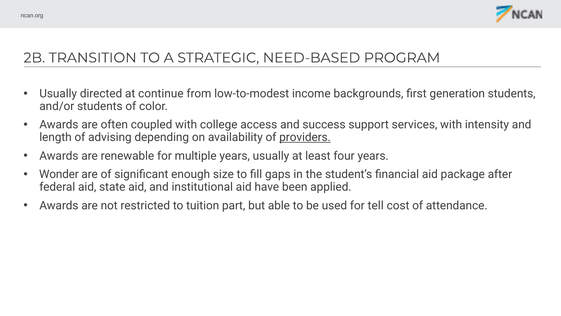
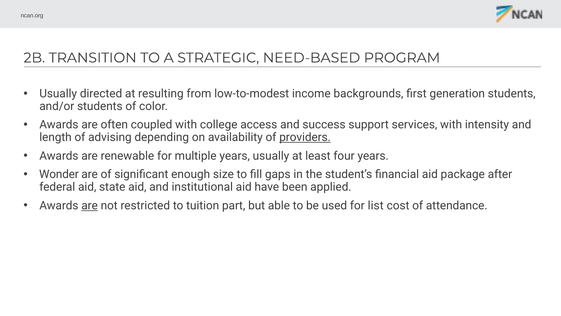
continue: continue -> resulting
are at (90, 205) underline: none -> present
tell: tell -> list
